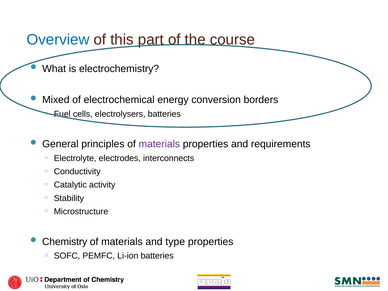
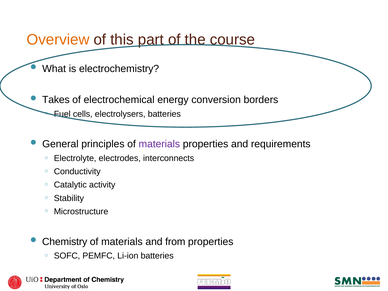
Overview colour: blue -> orange
Mixed: Mixed -> Takes
type: type -> from
